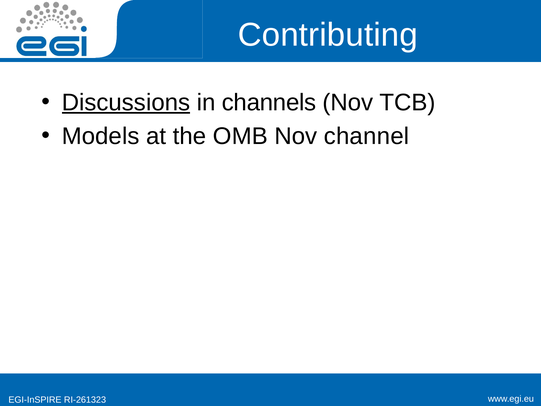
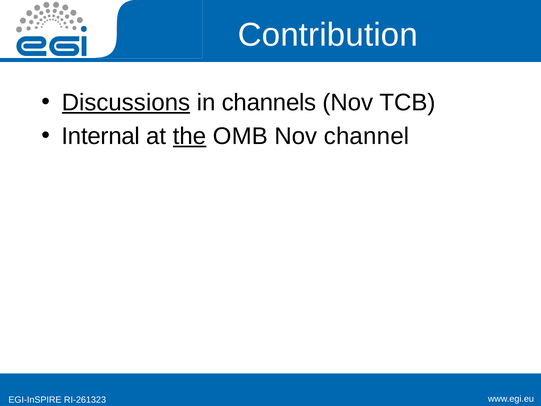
Contributing: Contributing -> Contribution
Models: Models -> Internal
the underline: none -> present
